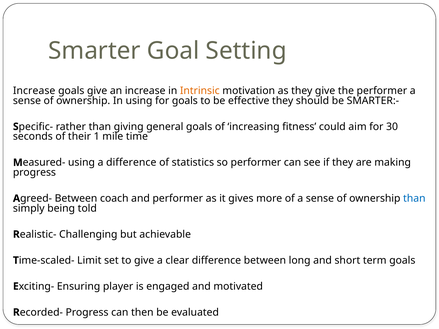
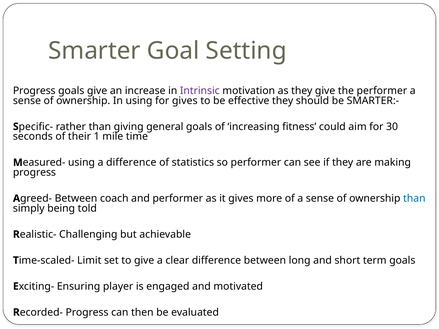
Increase at (34, 91): Increase -> Progress
Intrinsic colour: orange -> purple
for goals: goals -> gives
